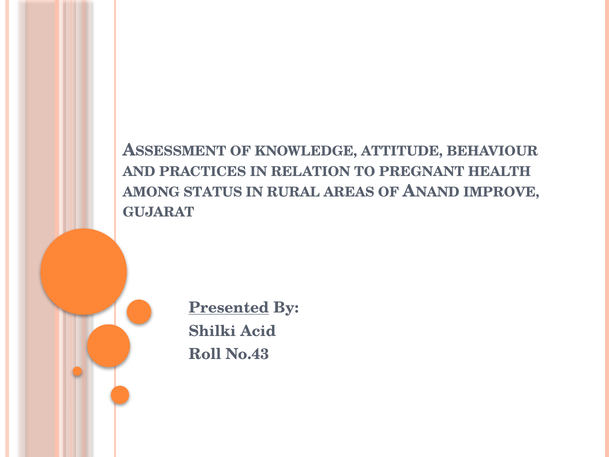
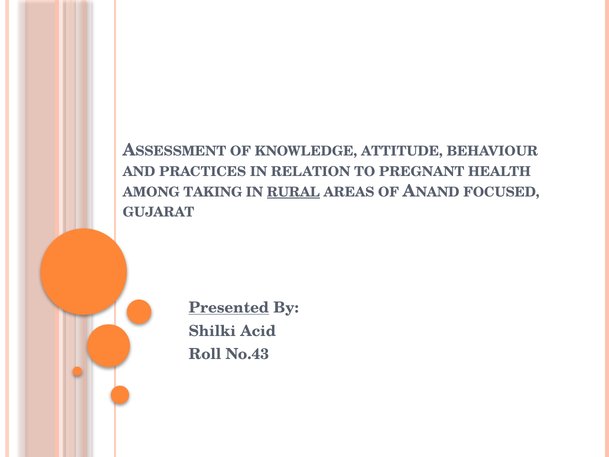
STATUS: STATUS -> TAKING
RURAL underline: none -> present
IMPROVE: IMPROVE -> FOCUSED
